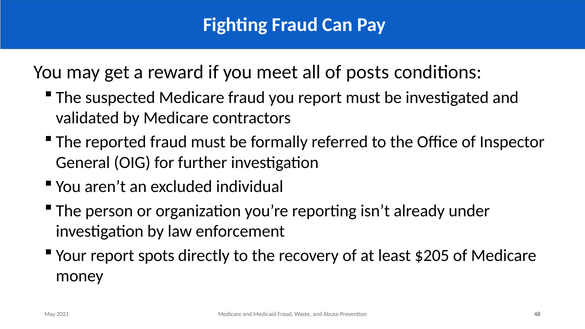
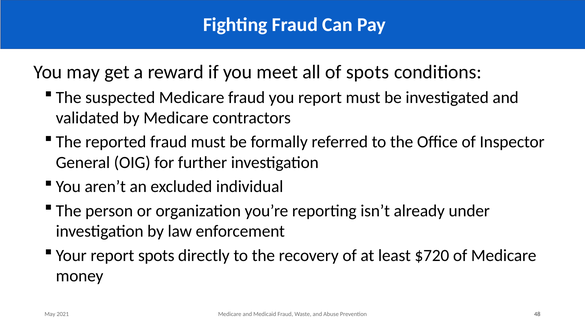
of posts: posts -> spots
$205: $205 -> $720
